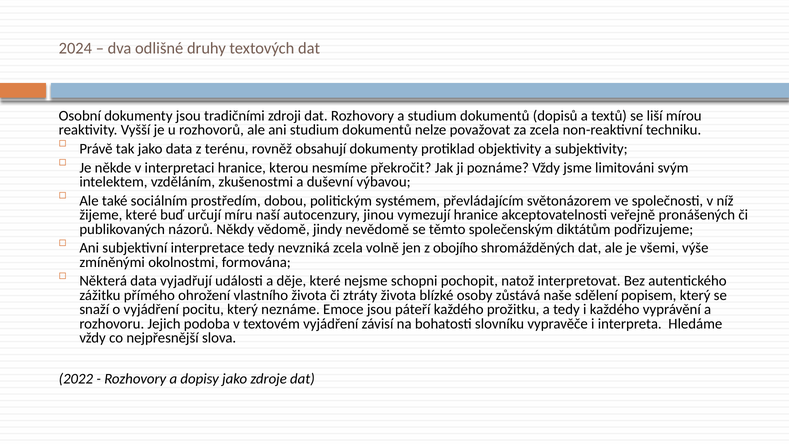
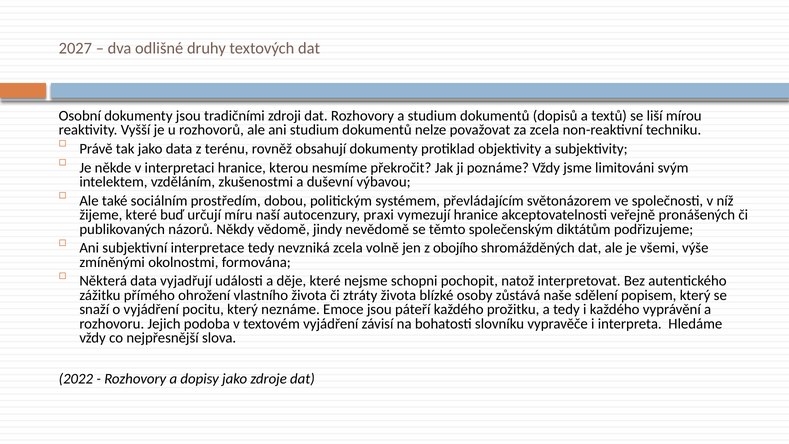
2024: 2024 -> 2027
jinou: jinou -> praxi
